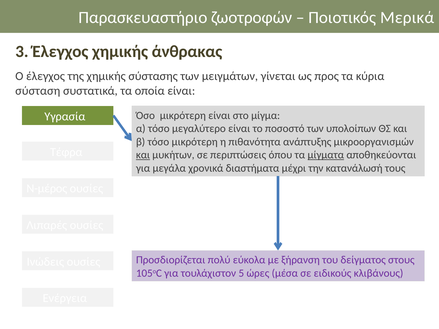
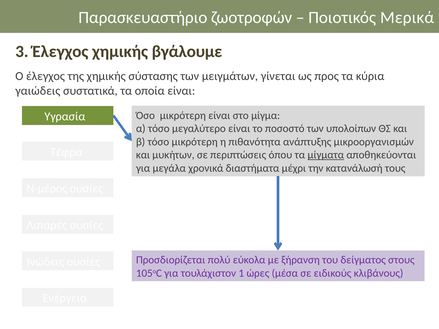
άνθρακας: άνθρακας -> βγάλουμε
σύσταση: σύσταση -> γαιώδεις
και at (143, 155) underline: present -> none
5: 5 -> 1
